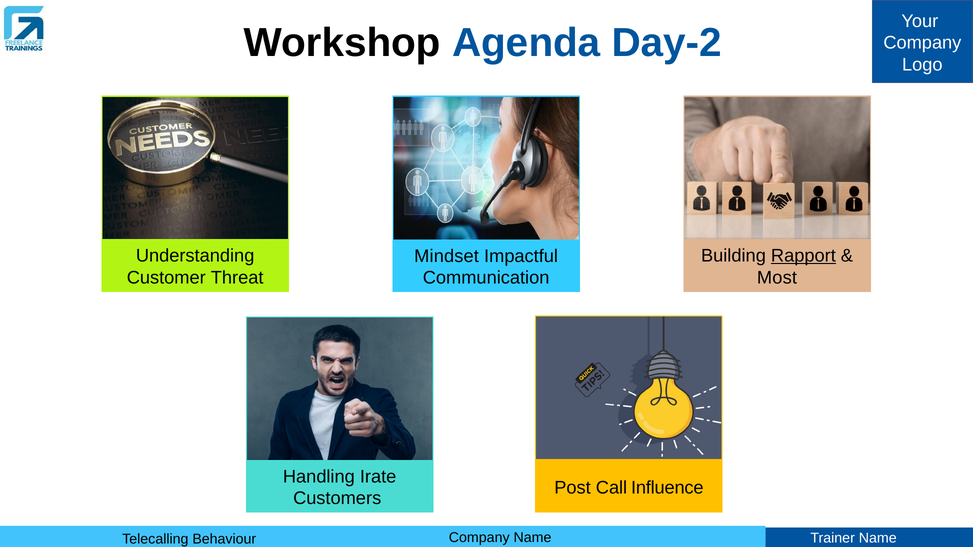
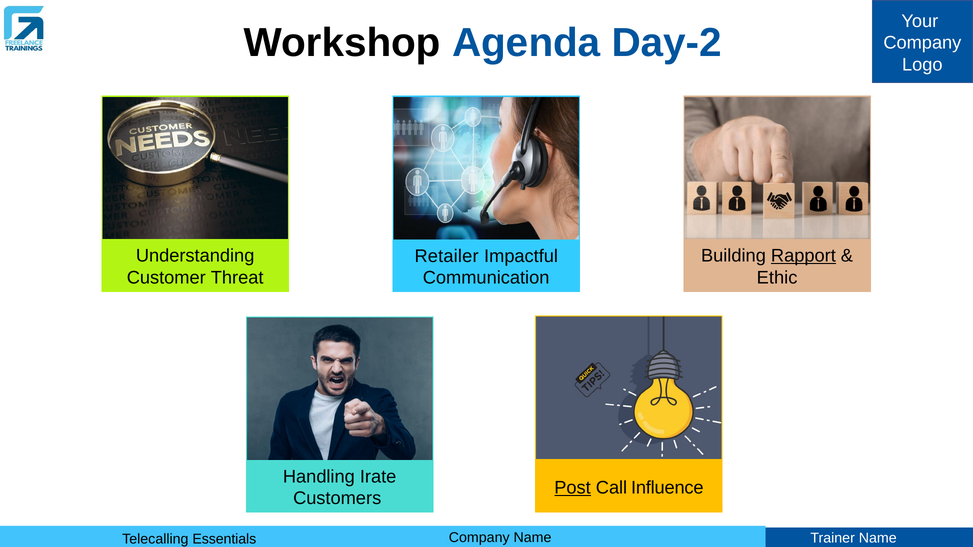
Mindset: Mindset -> Retailer
Most: Most -> Ethic
Post underline: none -> present
Behaviour: Behaviour -> Essentials
